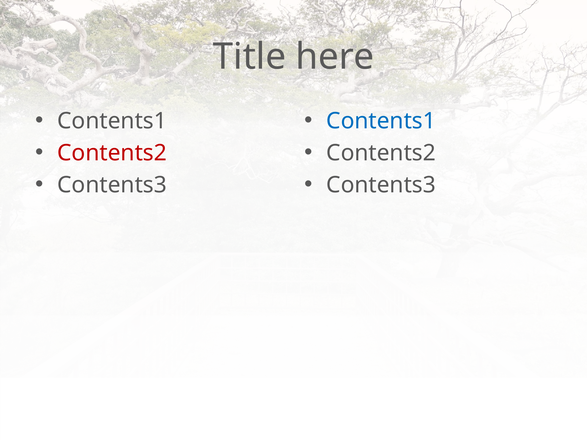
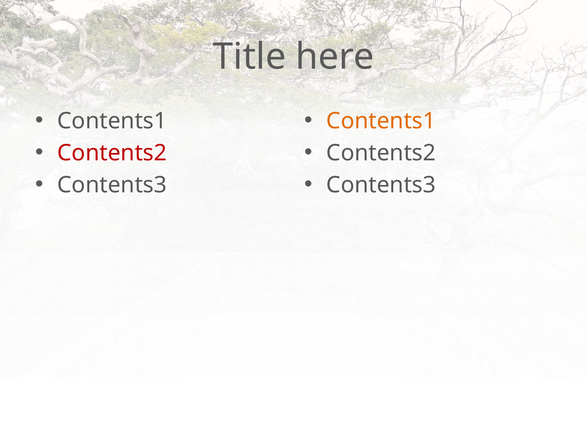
Contents1 at (381, 121) colour: blue -> orange
